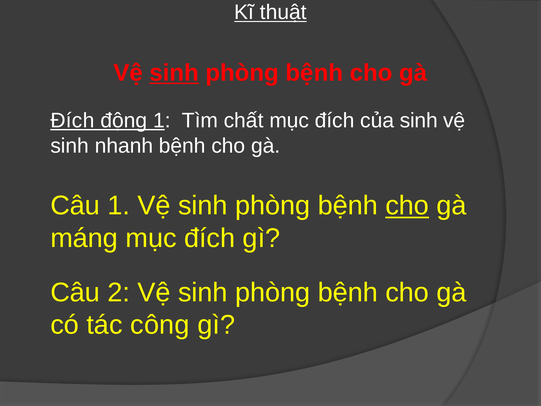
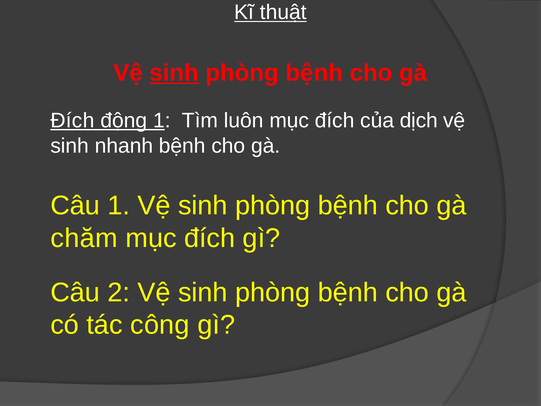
chất: chất -> luôn
của sinh: sinh -> dịch
cho at (407, 206) underline: present -> none
máng: máng -> chăm
